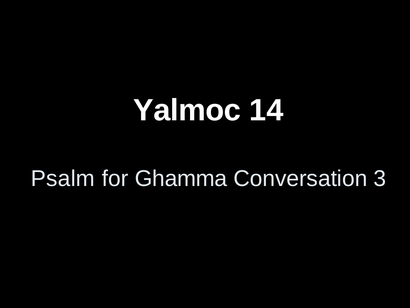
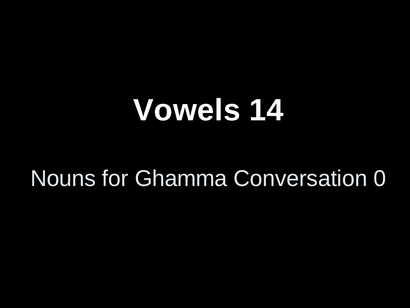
Yalmoc: Yalmoc -> Vowels
Psalm: Psalm -> Nouns
3: 3 -> 0
